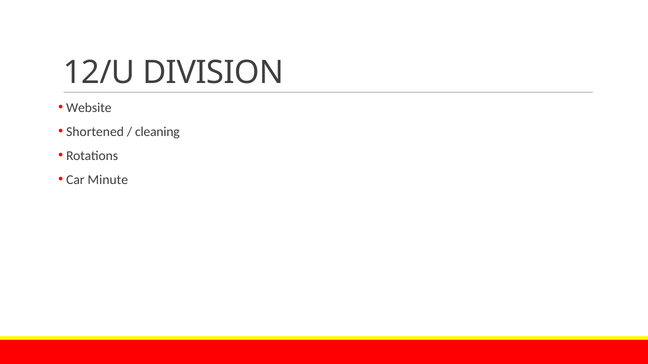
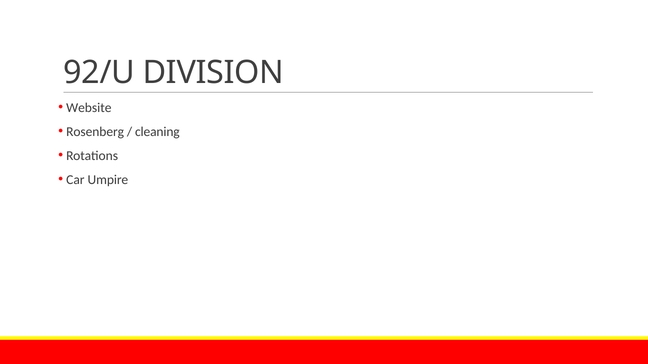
12/U: 12/U -> 92/U
Shortened: Shortened -> Rosenberg
Minute: Minute -> Umpire
